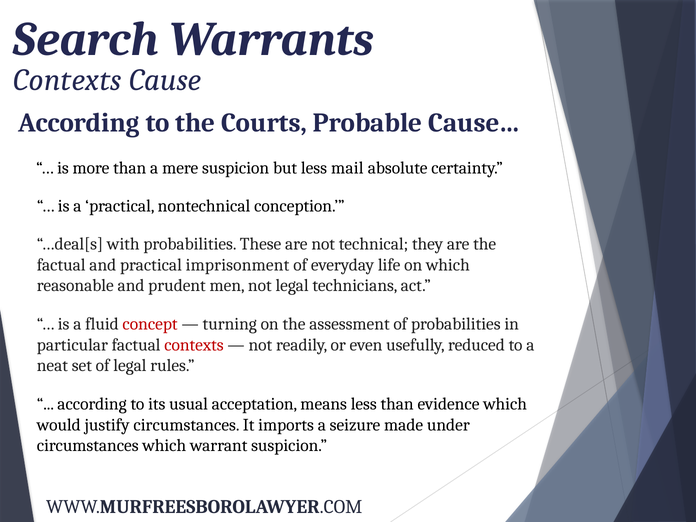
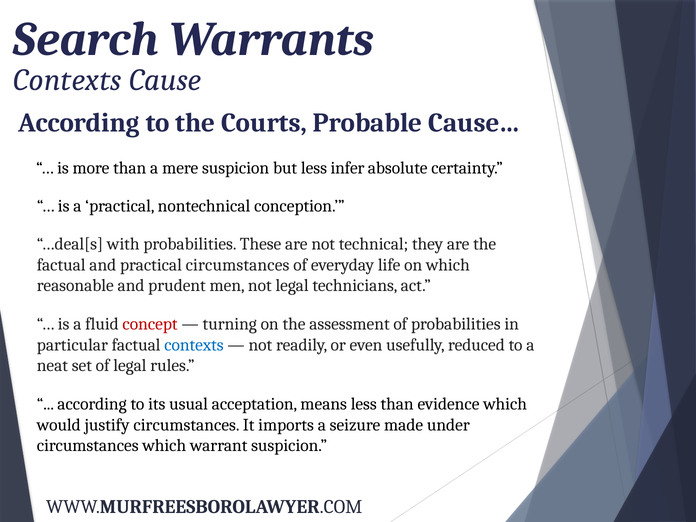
mail: mail -> infer
practical imprisonment: imprisonment -> circumstances
contexts at (194, 345) colour: red -> blue
